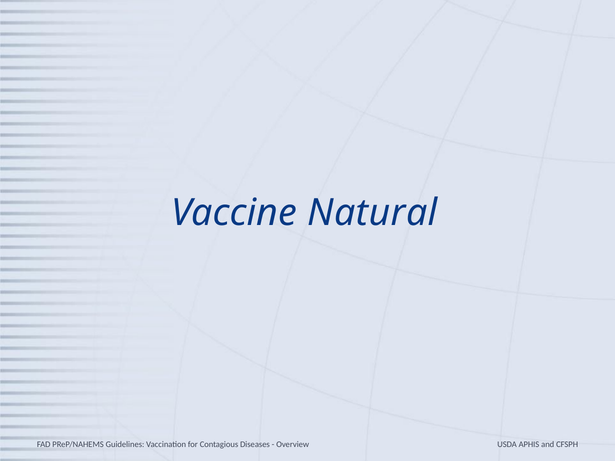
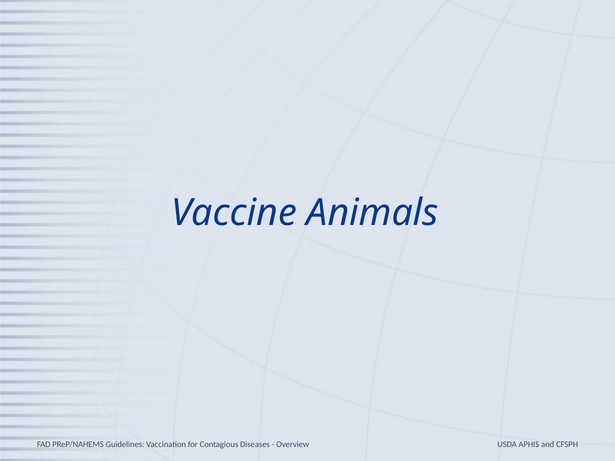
Natural: Natural -> Animals
